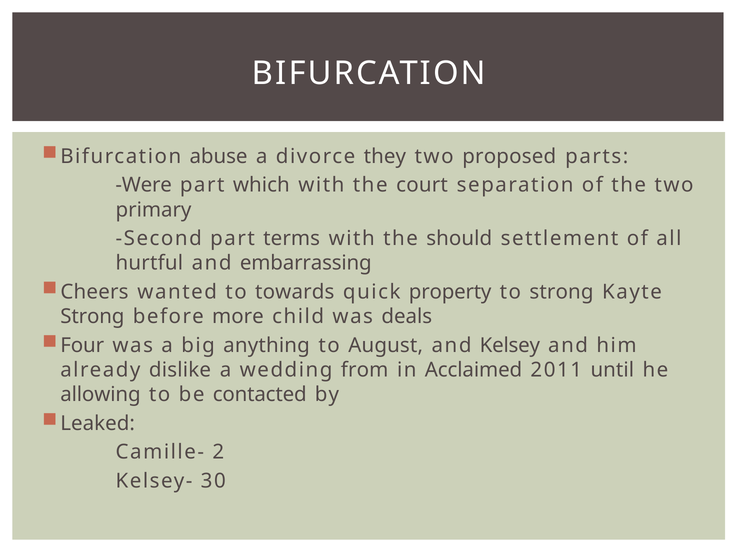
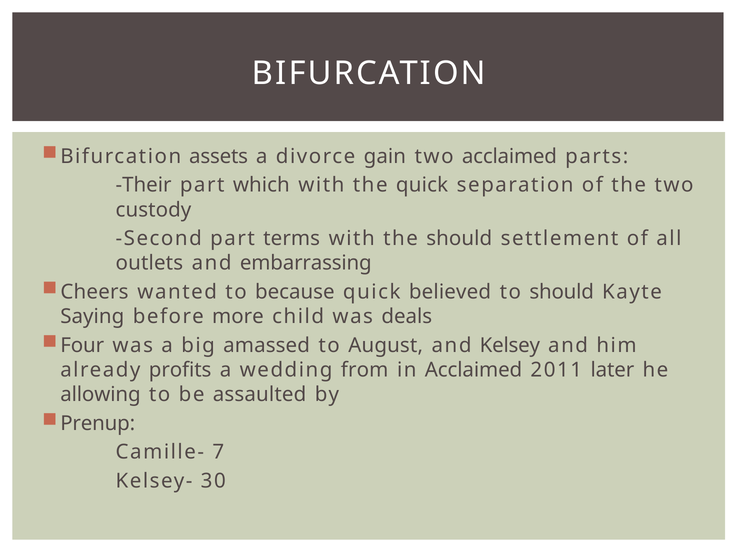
abuse: abuse -> assets
they: they -> gain
two proposed: proposed -> acclaimed
Were: Were -> Their
the court: court -> quick
primary: primary -> custody
hurtful: hurtful -> outlets
towards: towards -> because
property: property -> believed
to strong: strong -> should
Strong at (92, 316): Strong -> Saying
anything: anything -> amassed
dislike: dislike -> profits
until: until -> later
contacted: contacted -> assaulted
Leaked: Leaked -> Prenup
2: 2 -> 7
